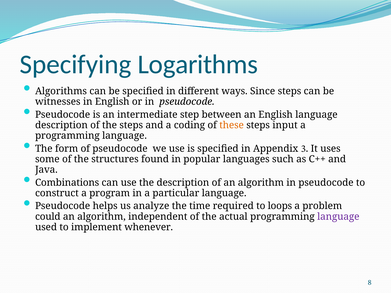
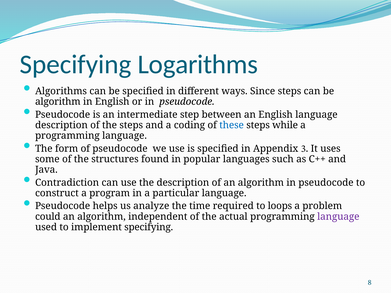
witnesses at (58, 102): witnesses -> algorithm
these colour: orange -> blue
input: input -> while
Combinations: Combinations -> Contradiction
implement whenever: whenever -> specifying
